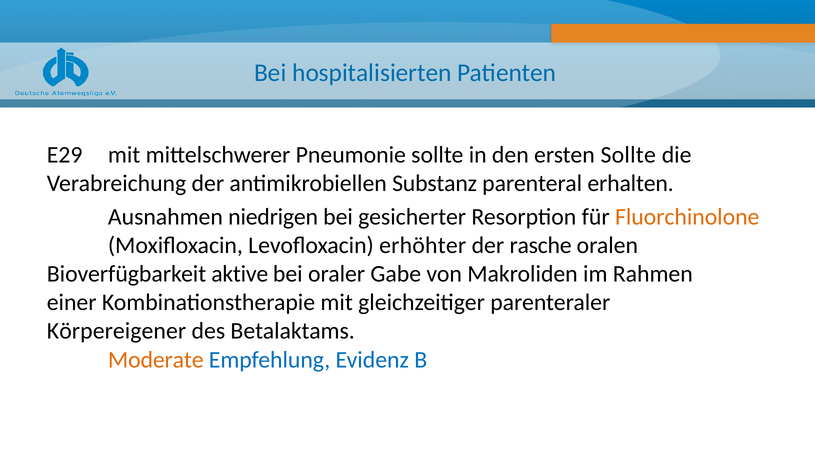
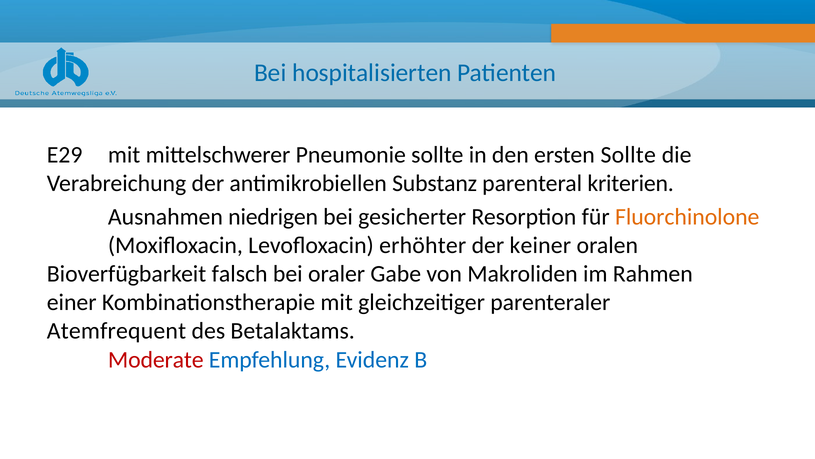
erhalten: erhalten -> kriterien
rasche: rasche -> keiner
aktive: aktive -> falsch
Körpereigener: Körpereigener -> Atemfrequent
Moderate colour: orange -> red
